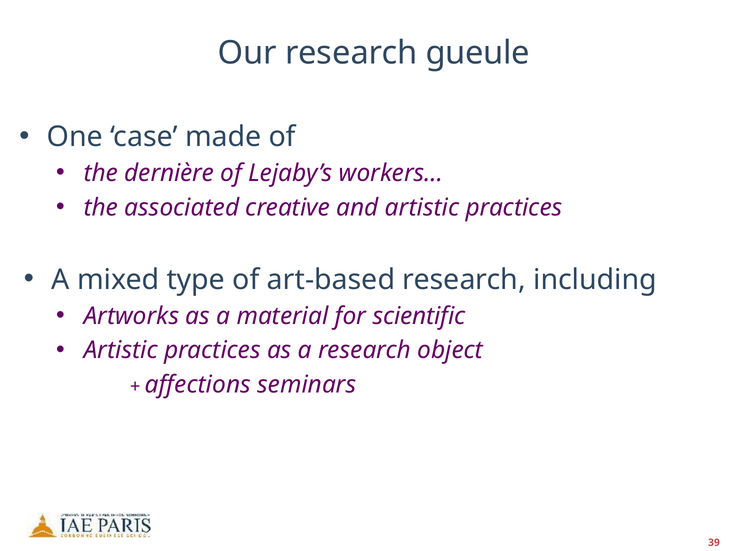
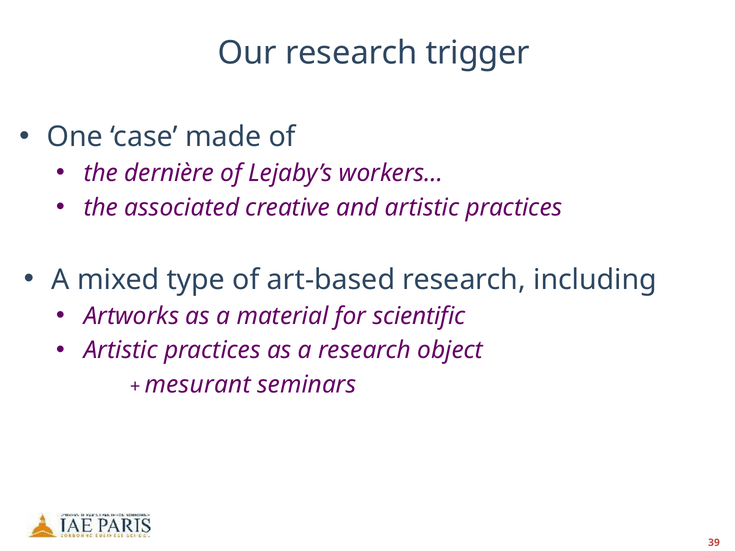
gueule: gueule -> trigger
affections: affections -> mesurant
